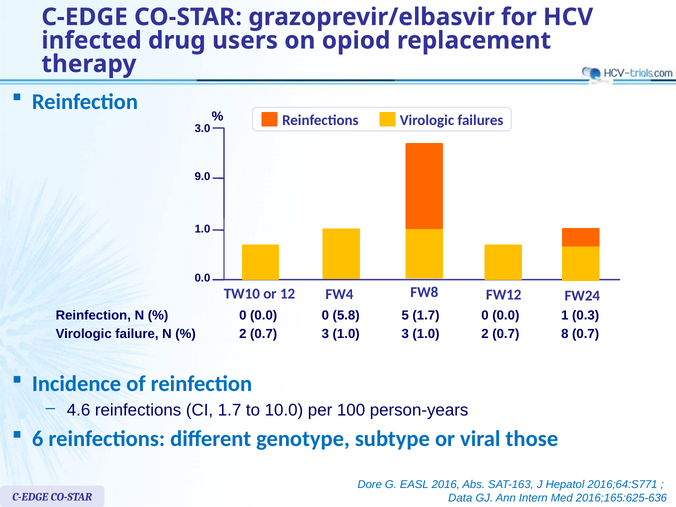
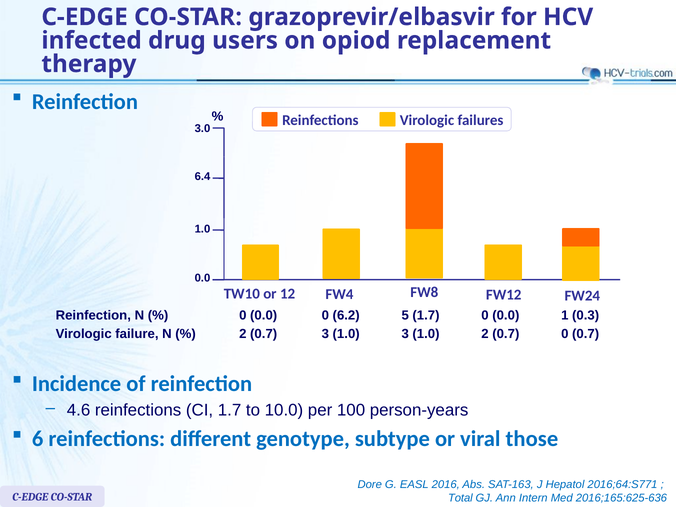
9.0: 9.0 -> 6.4
5.8: 5.8 -> 6.2
0.7 8: 8 -> 0
Data: Data -> Total
